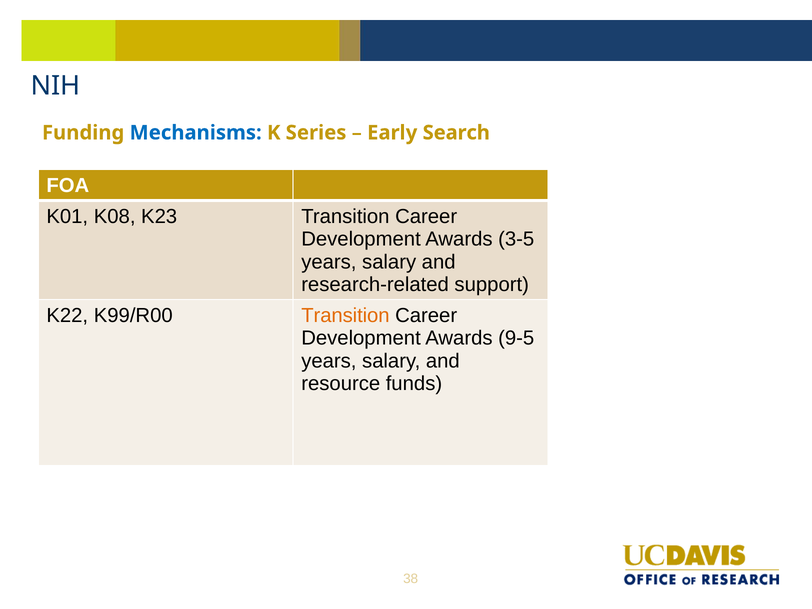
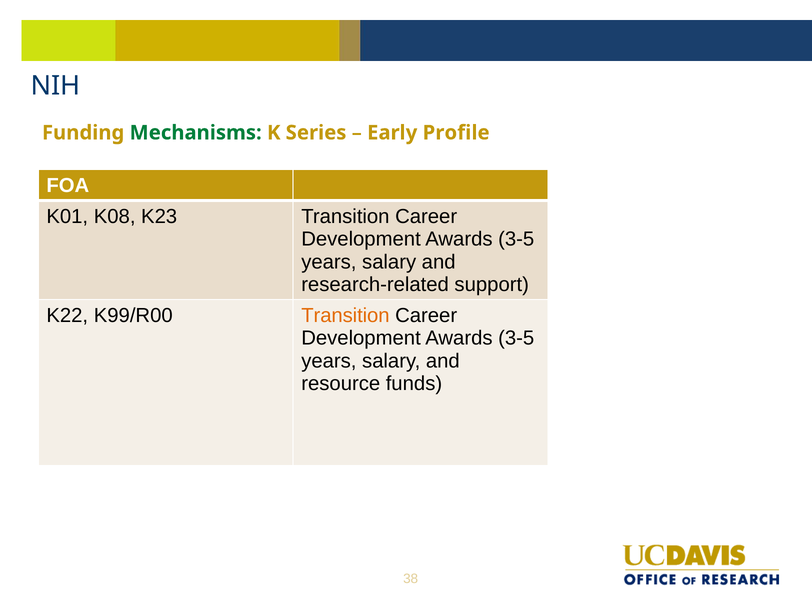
Mechanisms colour: blue -> green
Search: Search -> Profile
9-5 at (516, 338): 9-5 -> 3-5
